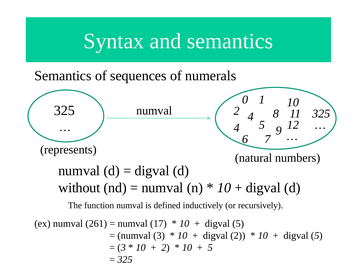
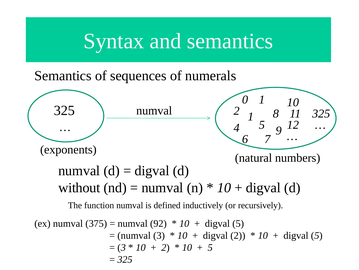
2 4: 4 -> 1
represents: represents -> exponents
261: 261 -> 375
17: 17 -> 92
